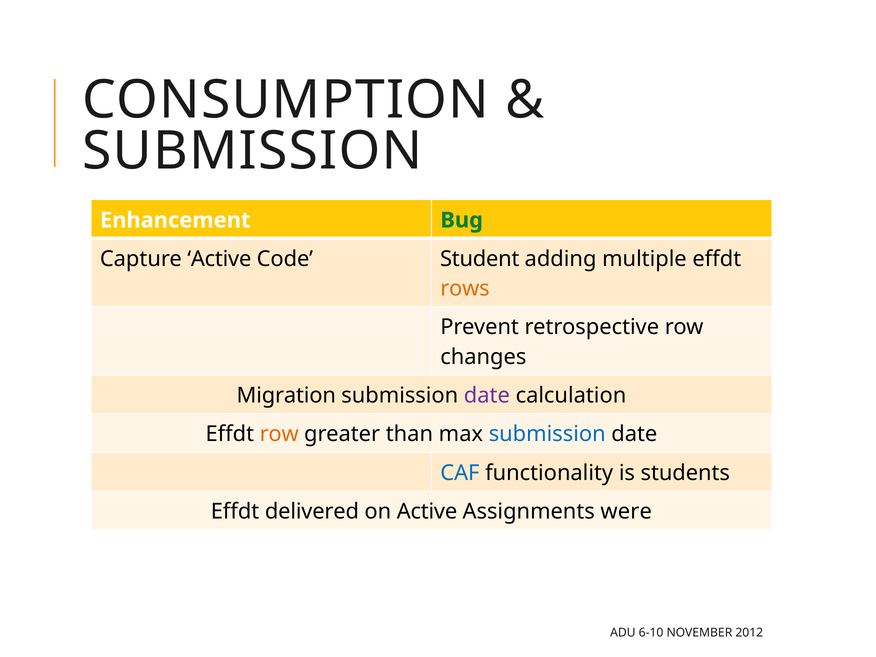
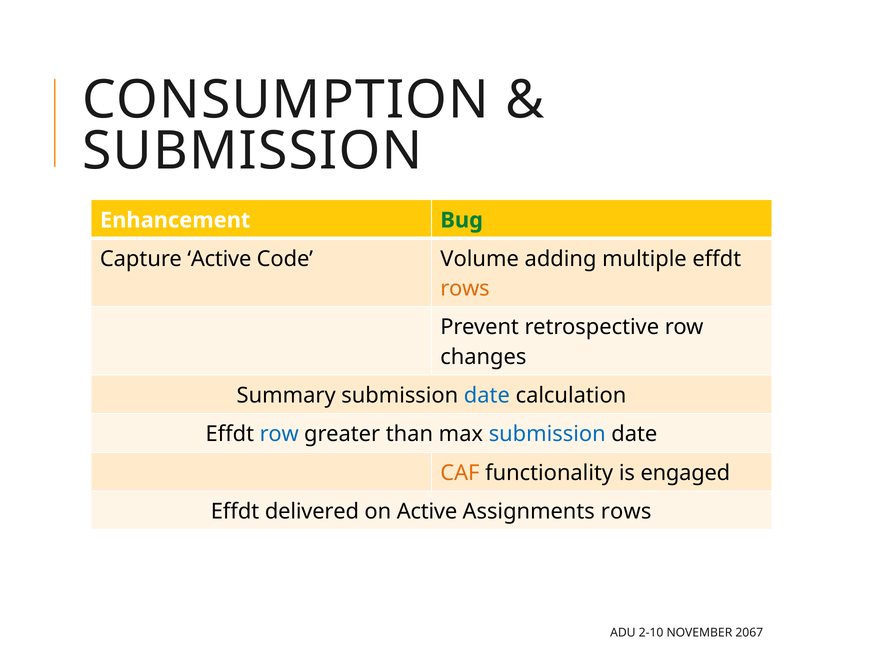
Student: Student -> Volume
Migration: Migration -> Summary
date at (487, 396) colour: purple -> blue
row at (279, 434) colour: orange -> blue
CAF colour: blue -> orange
students: students -> engaged
Assignments were: were -> rows
6-10: 6-10 -> 2-10
2012: 2012 -> 2067
